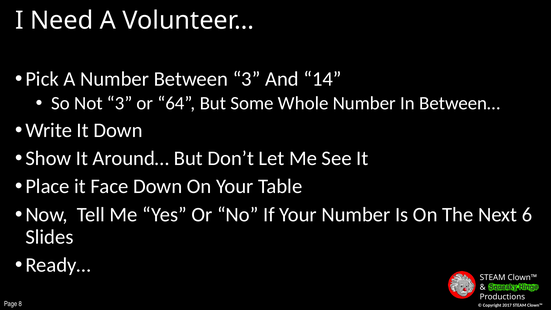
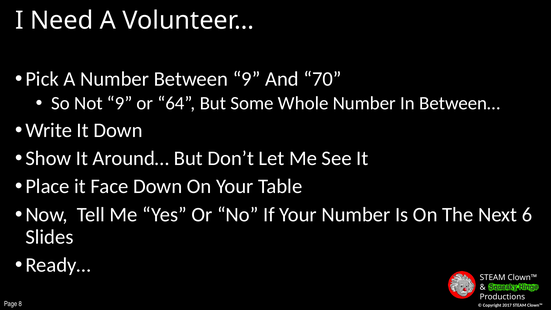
Between 3: 3 -> 9
14: 14 -> 70
Not 3: 3 -> 9
